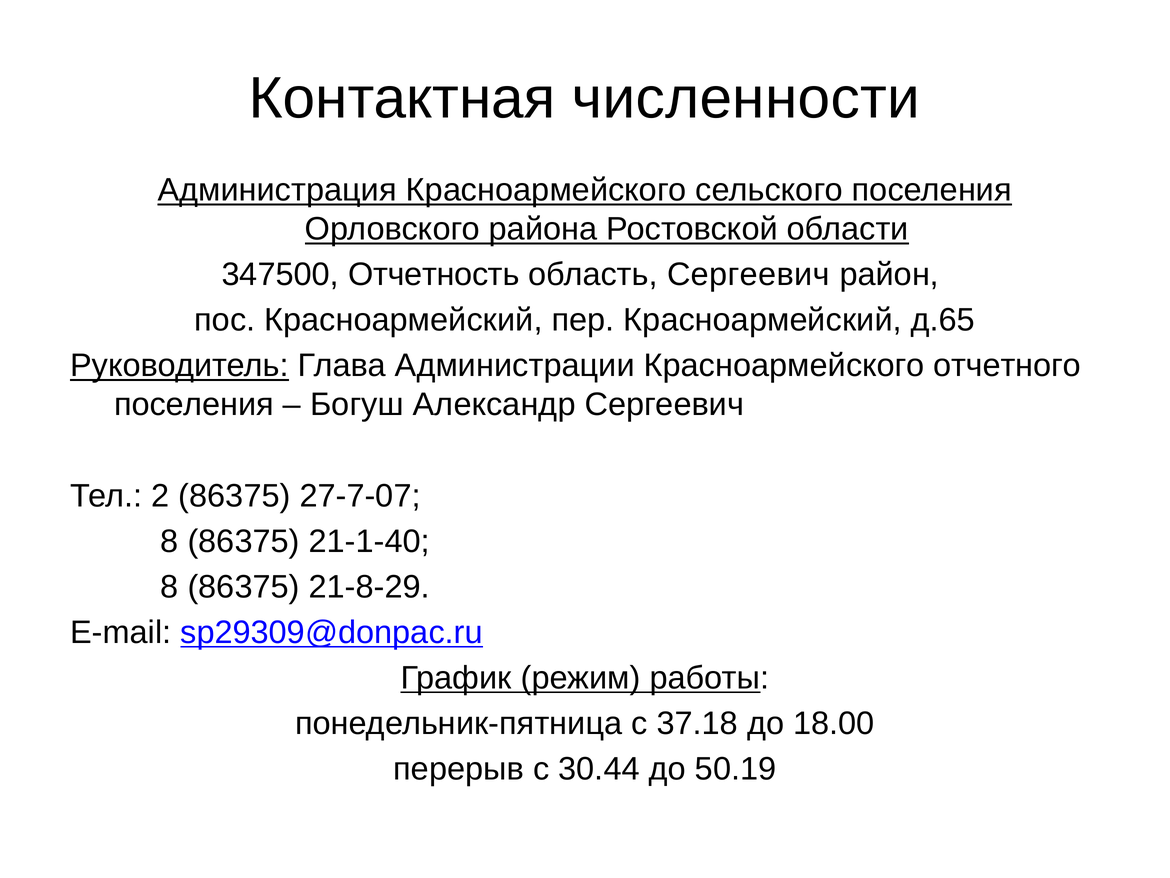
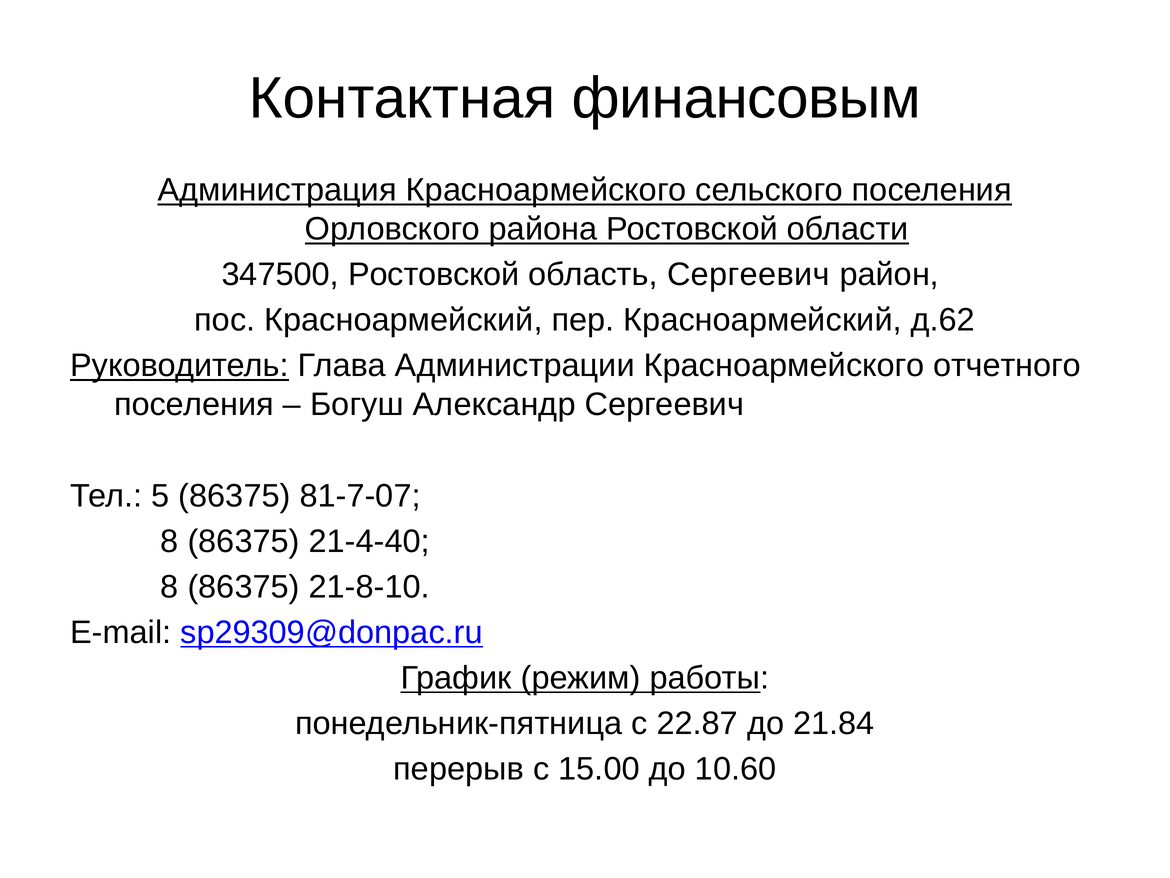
численности: численности -> финансовым
347500 Отчетность: Отчетность -> Ростовской
д.65: д.65 -> д.62
2: 2 -> 5
27-7-07: 27-7-07 -> 81-7-07
21-1-40: 21-1-40 -> 21-4-40
21-8-29: 21-8-29 -> 21-8-10
37.18: 37.18 -> 22.87
18.00: 18.00 -> 21.84
30.44: 30.44 -> 15.00
50.19: 50.19 -> 10.60
